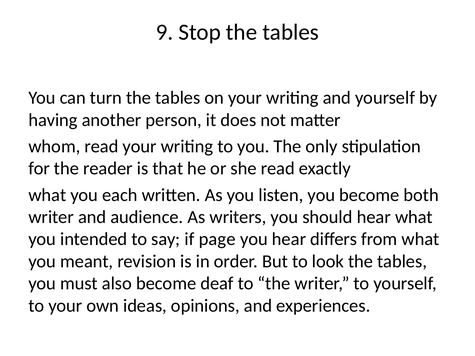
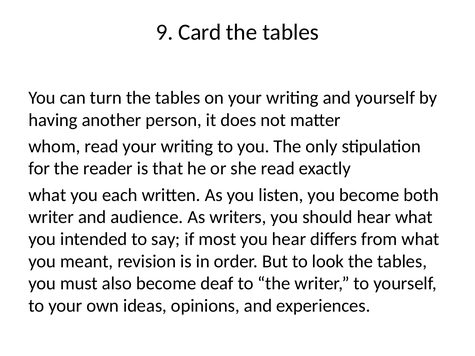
Stop: Stop -> Card
page: page -> most
